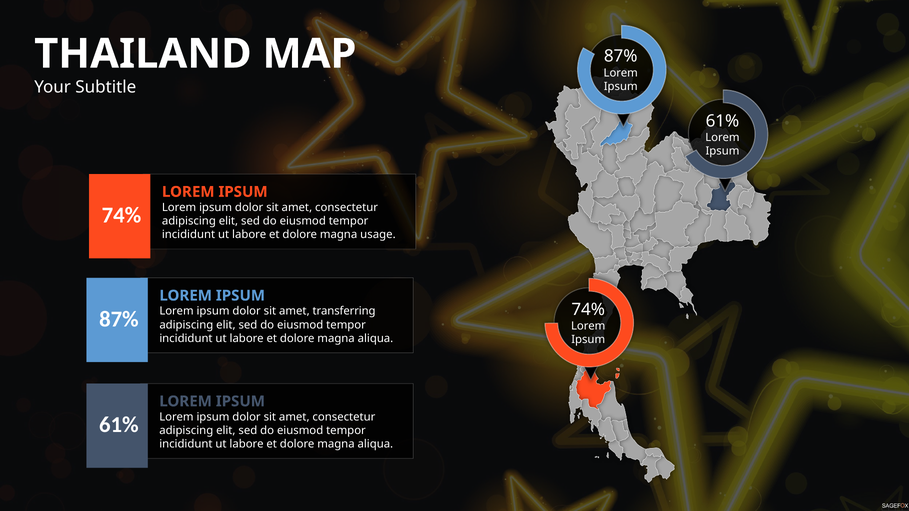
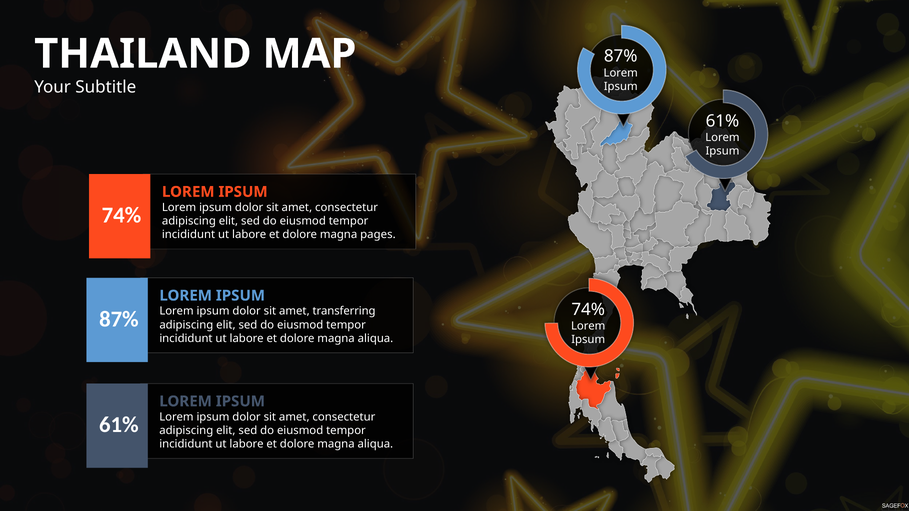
usage: usage -> pages
